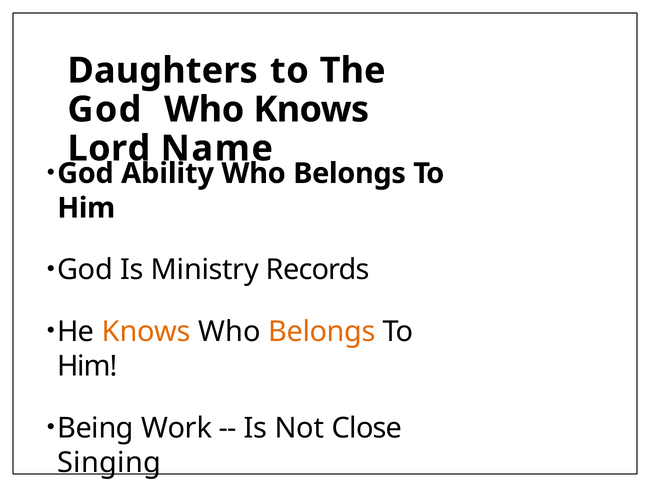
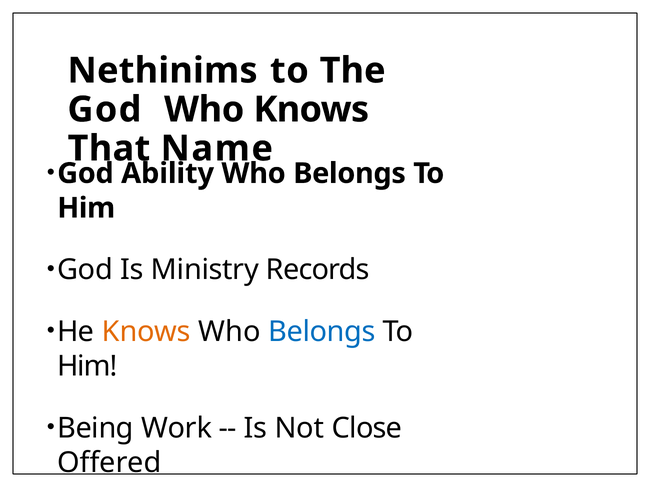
Daughters: Daughters -> Nethinims
Lord: Lord -> That
Belongs at (322, 332) colour: orange -> blue
Singing: Singing -> Offered
